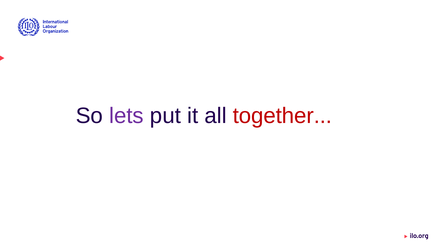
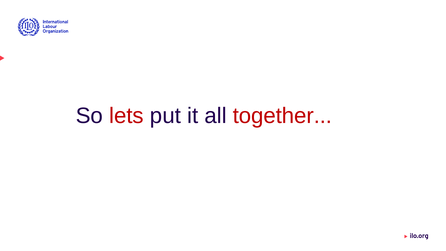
lets colour: purple -> red
